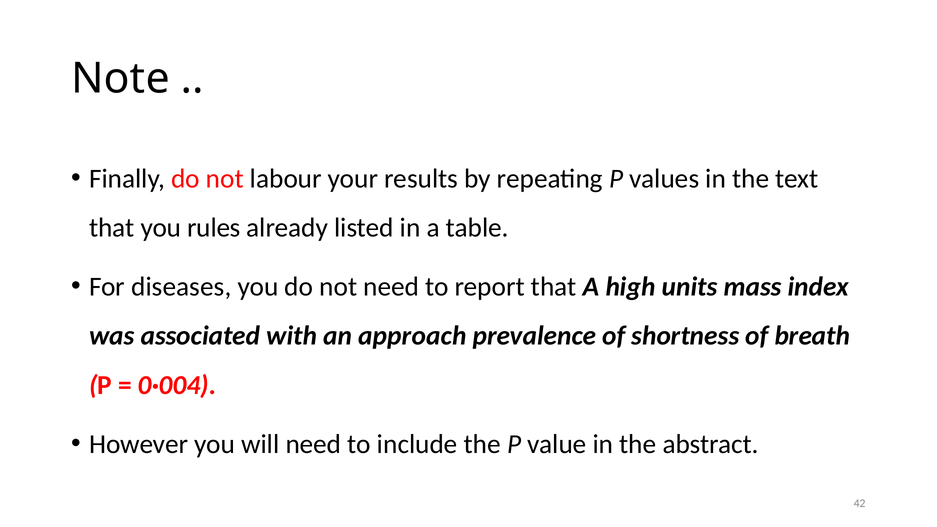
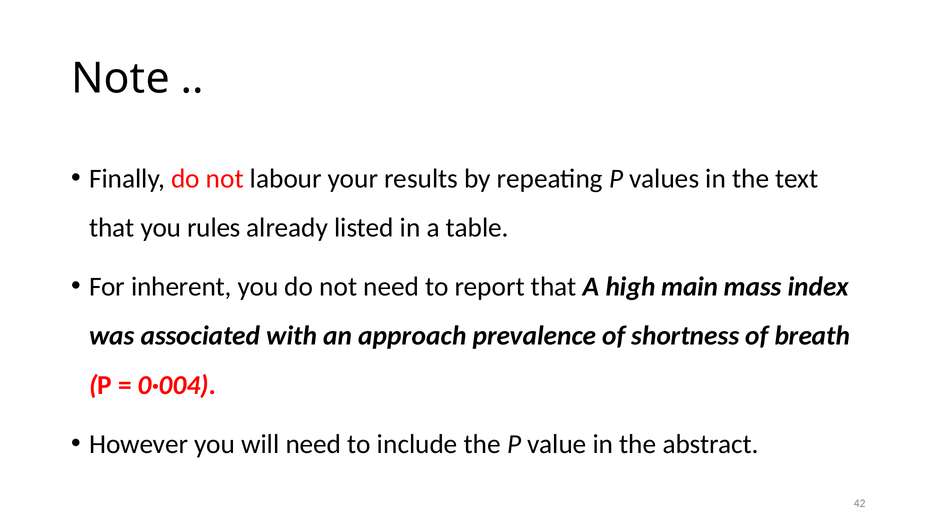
diseases: diseases -> inherent
units: units -> main
